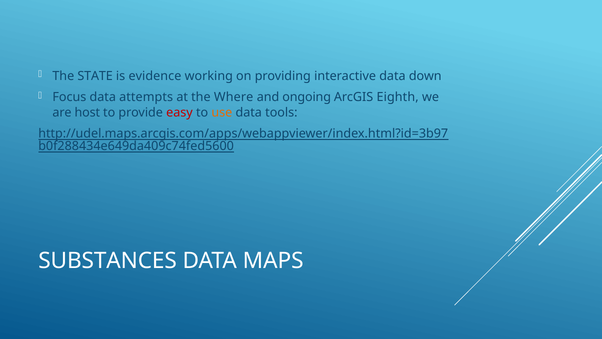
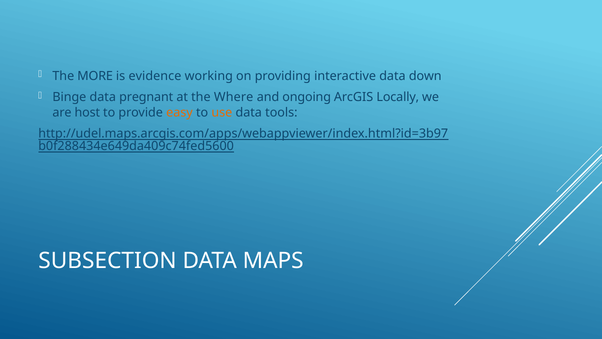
STATE: STATE -> MORE
Focus: Focus -> Binge
attempts: attempts -> pregnant
Eighth: Eighth -> Locally
easy colour: red -> orange
SUBSTANCES: SUBSTANCES -> SUBSECTION
